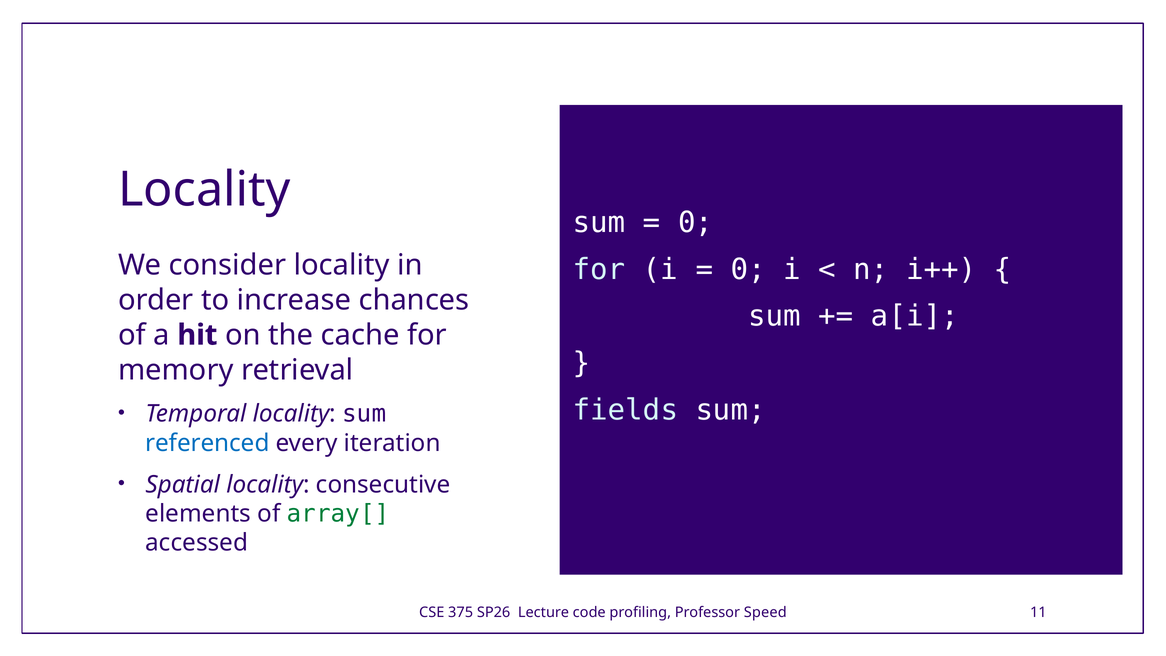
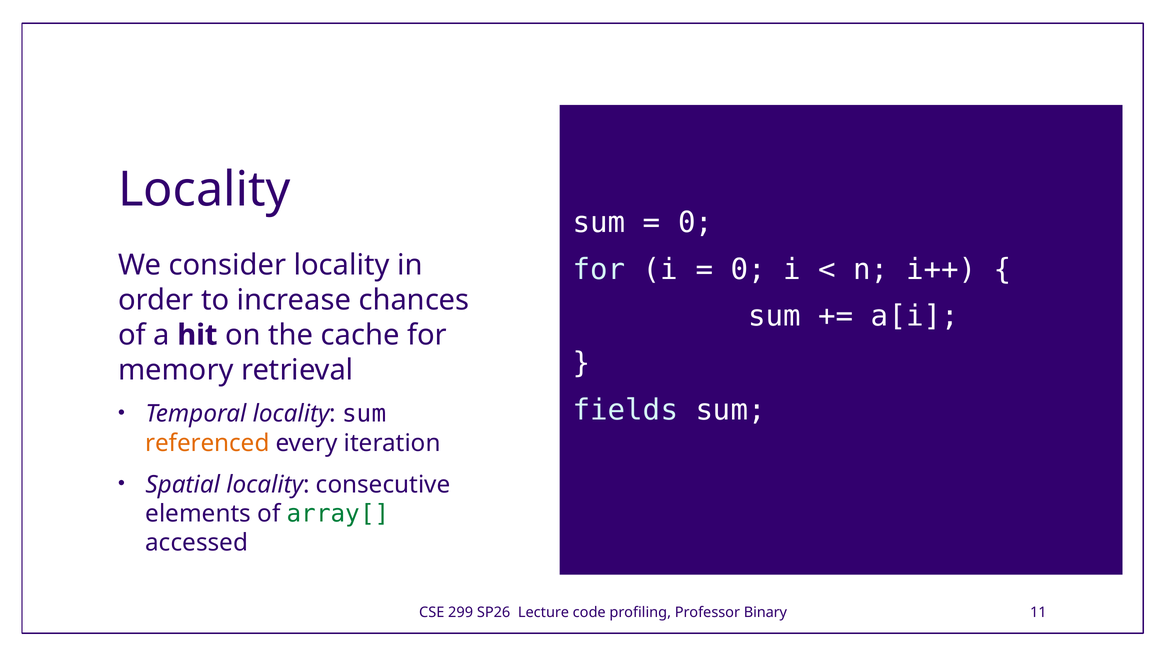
referenced colour: blue -> orange
375: 375 -> 299
Speed: Speed -> Binary
